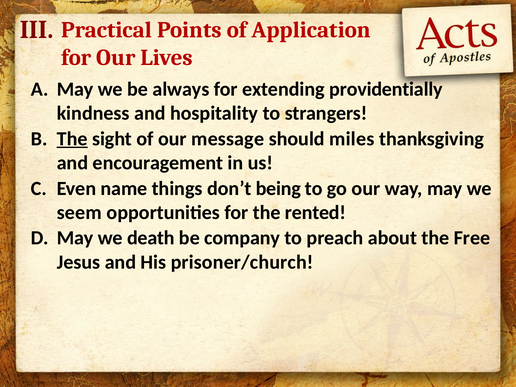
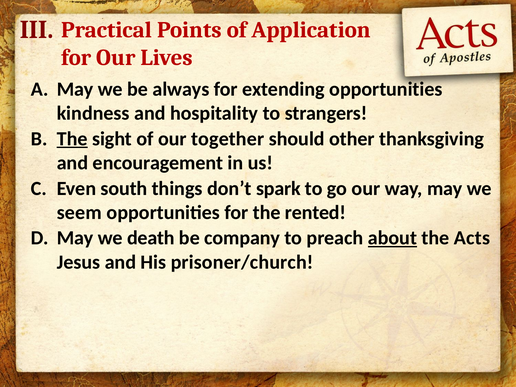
extending providentially: providentially -> opportunities
message: message -> together
miles: miles -> other
name: name -> south
being: being -> spark
about underline: none -> present
Free: Free -> Acts
